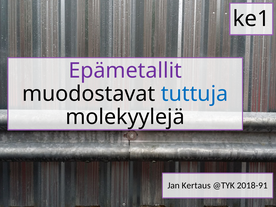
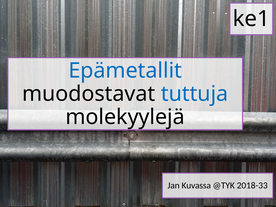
Epämetallit colour: purple -> blue
Kertaus: Kertaus -> Kuvassa
2018-91: 2018-91 -> 2018-33
